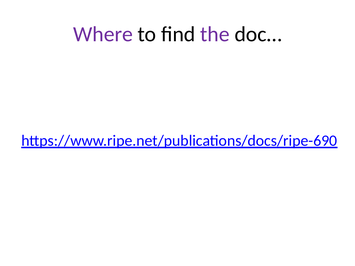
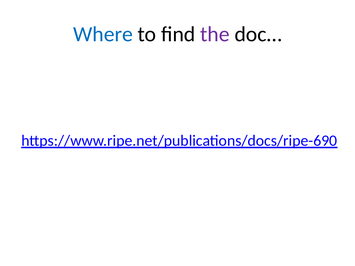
Where colour: purple -> blue
